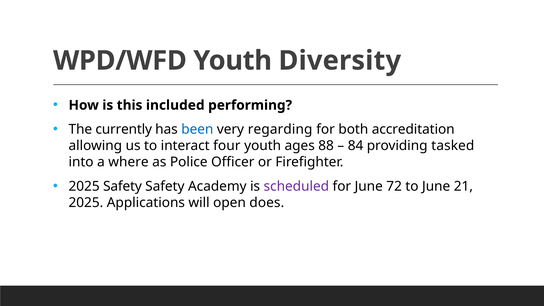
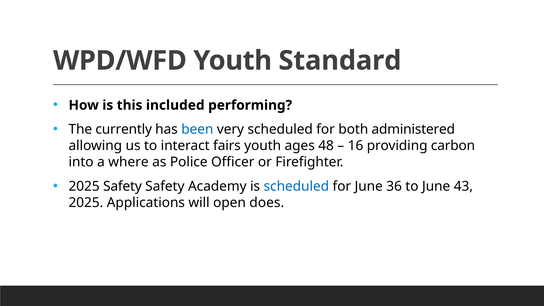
Diversity: Diversity -> Standard
very regarding: regarding -> scheduled
accreditation: accreditation -> administered
four: four -> fairs
88: 88 -> 48
84: 84 -> 16
tasked: tasked -> carbon
scheduled at (296, 186) colour: purple -> blue
72: 72 -> 36
21: 21 -> 43
